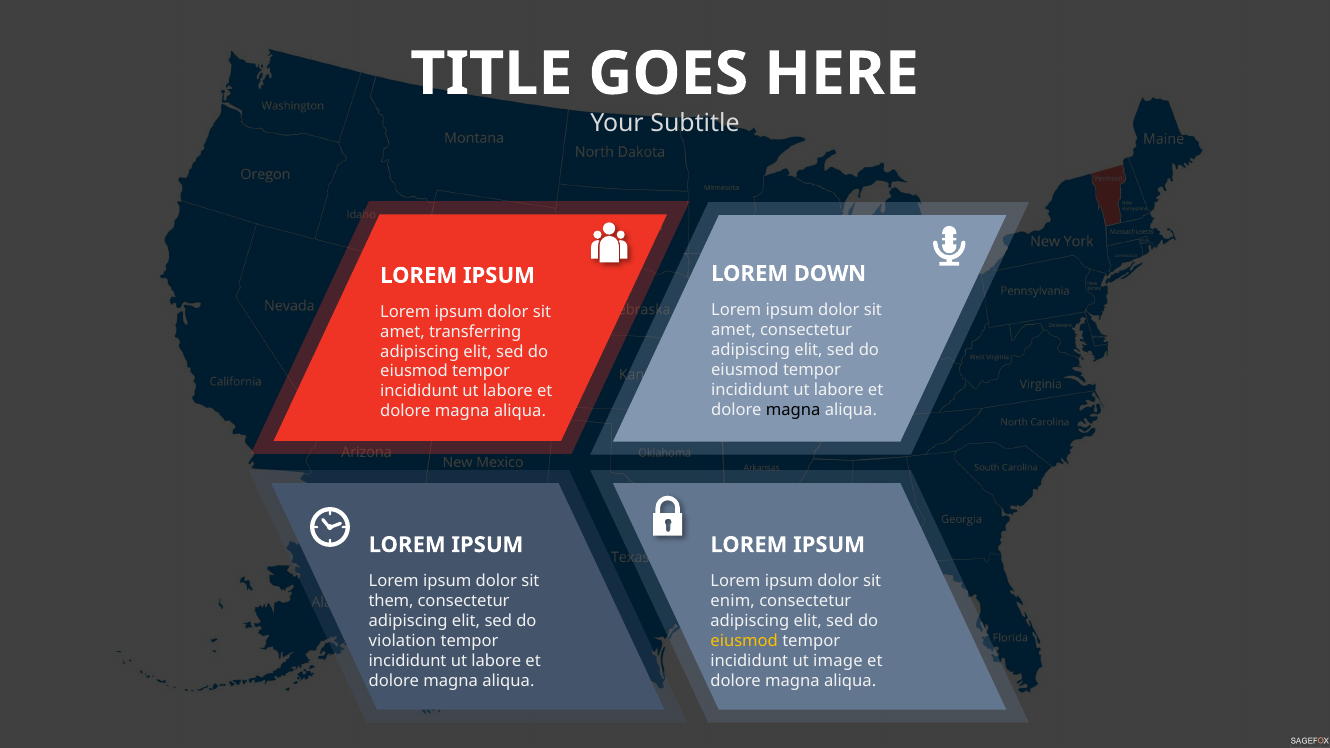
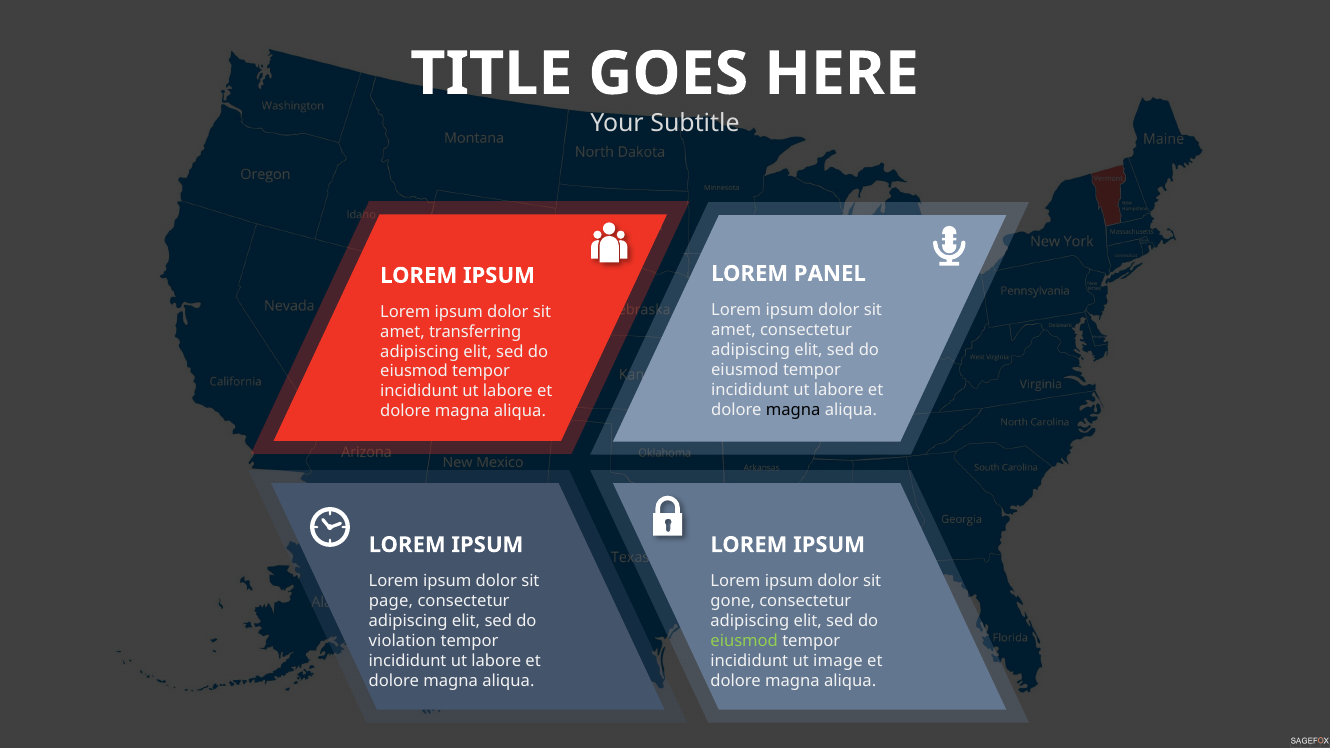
DOWN: DOWN -> PANEL
them: them -> page
enim: enim -> gone
eiusmod at (744, 641) colour: yellow -> light green
